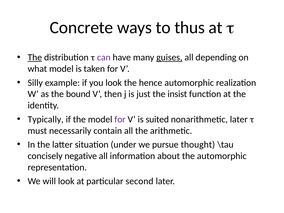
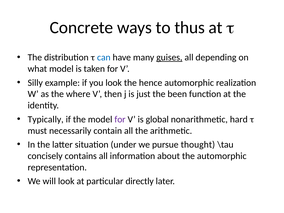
The at (35, 57) underline: present -> none
can colour: purple -> blue
bound: bound -> where
insist: insist -> been
suited: suited -> global
nonarithmetic later: later -> hard
negative: negative -> contains
second: second -> directly
